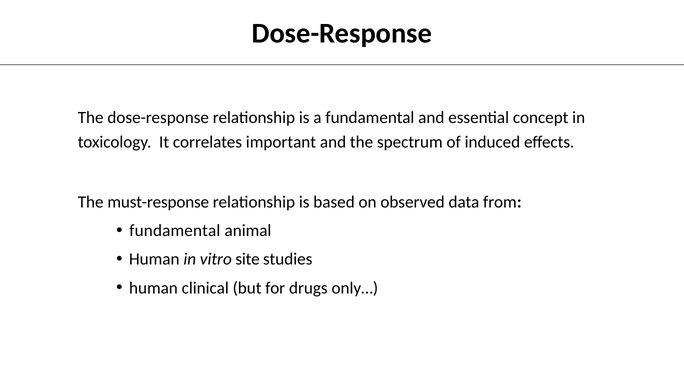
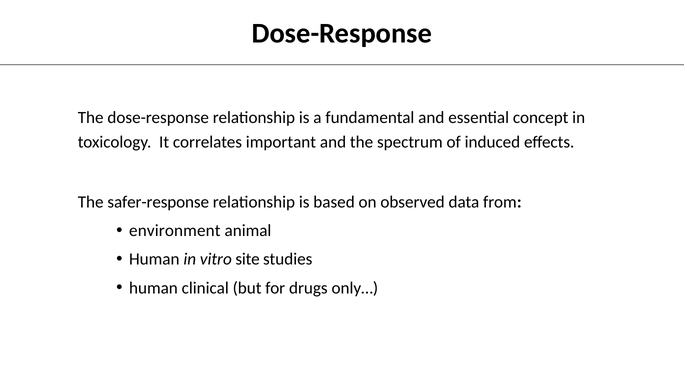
must-response: must-response -> safer-response
fundamental at (175, 231): fundamental -> environment
